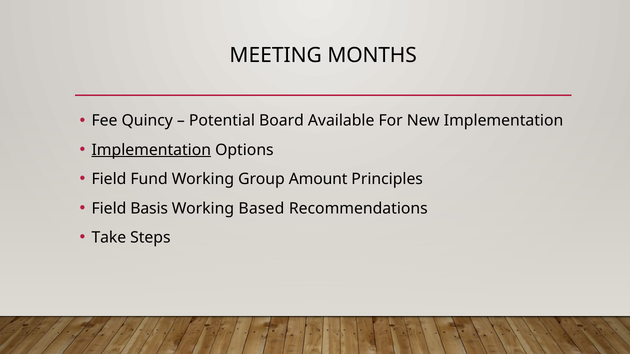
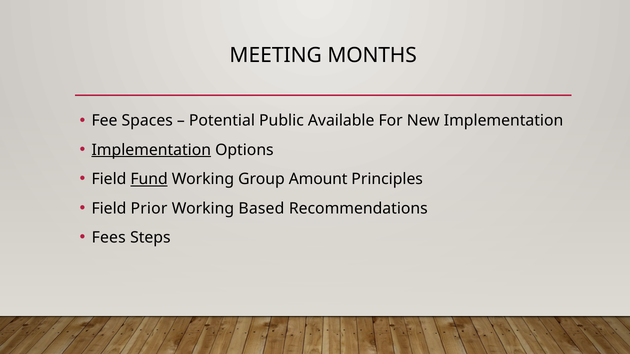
Quincy: Quincy -> Spaces
Board: Board -> Public
Fund underline: none -> present
Basis: Basis -> Prior
Take: Take -> Fees
